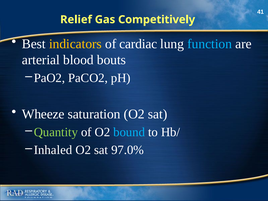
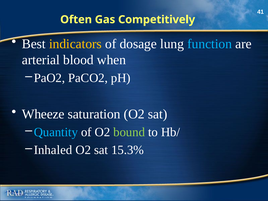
Relief: Relief -> Often
cardiac: cardiac -> dosage
bouts: bouts -> when
Quantity colour: light green -> light blue
bound colour: light blue -> light green
97.0%: 97.0% -> 15.3%
